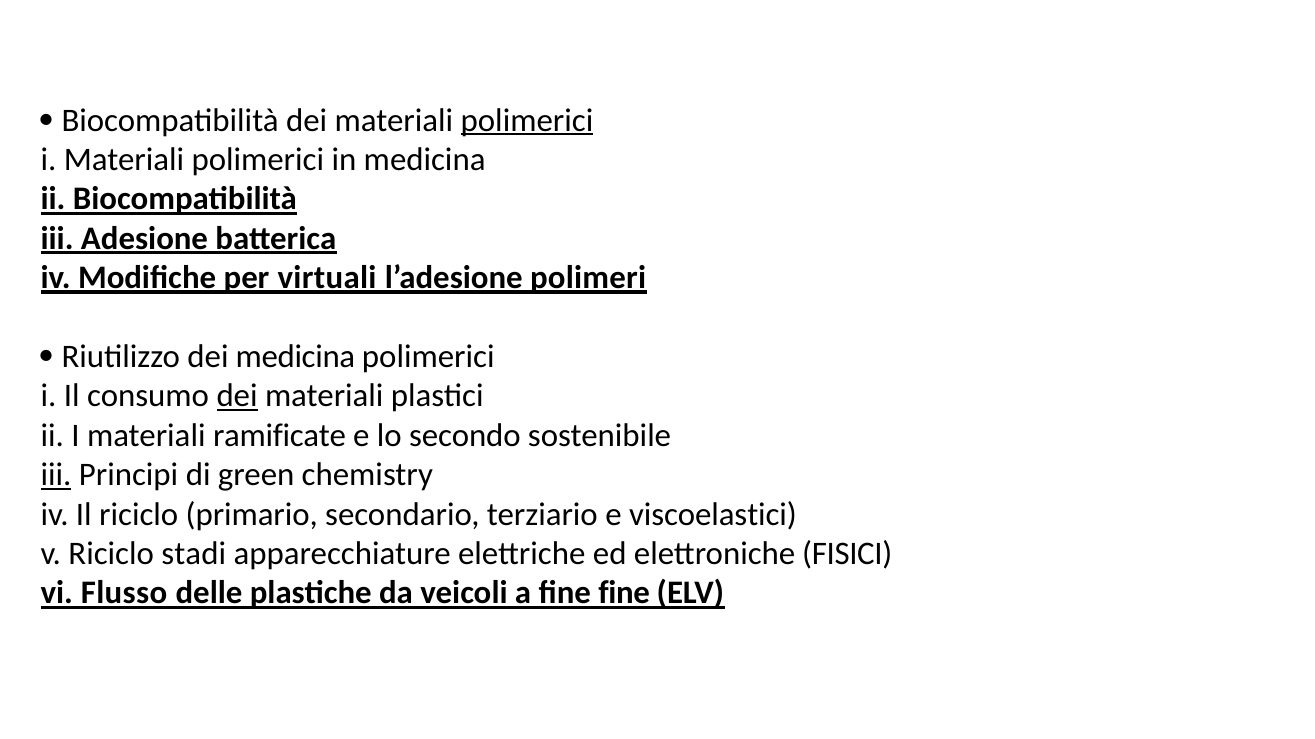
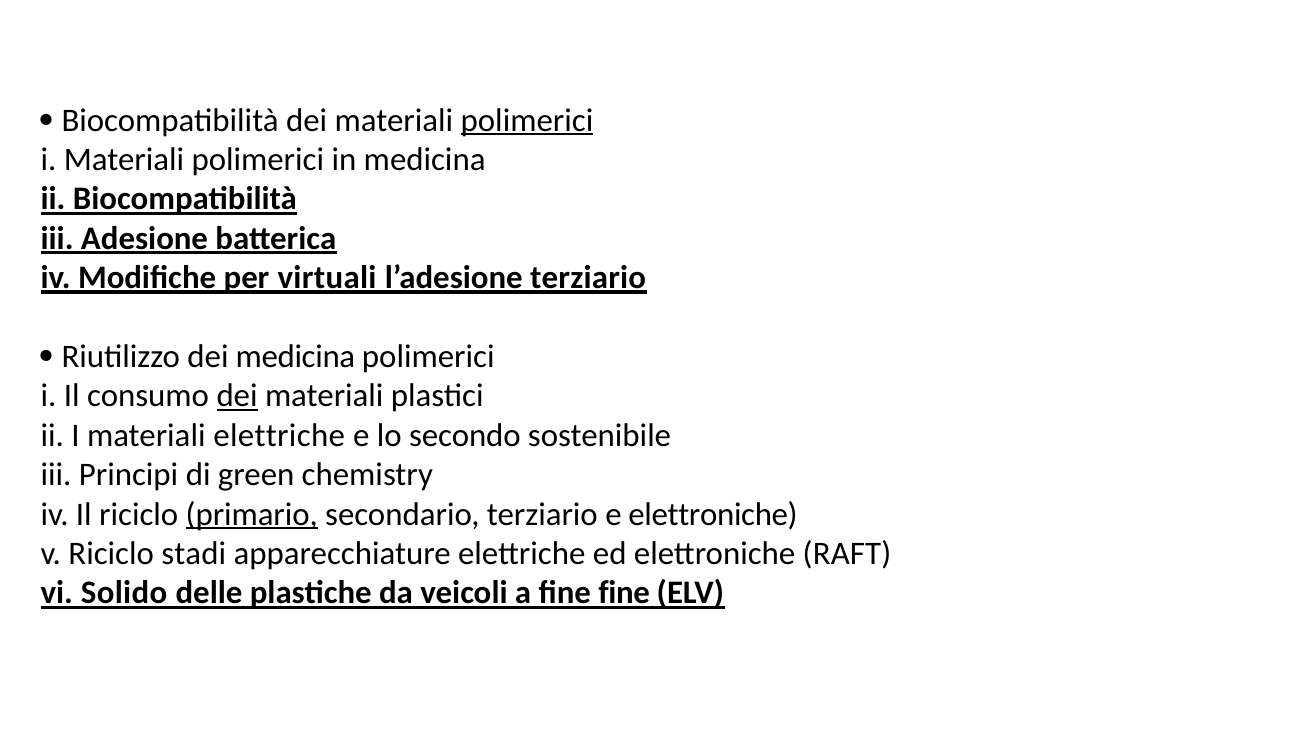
l’adesione polimeri: polimeri -> terziario
materiali ramificate: ramificate -> elettriche
iii at (56, 475) underline: present -> none
primario underline: none -> present
e viscoelastici: viscoelastici -> elettroniche
FISICI: FISICI -> RAFT
Flusso: Flusso -> Solido
